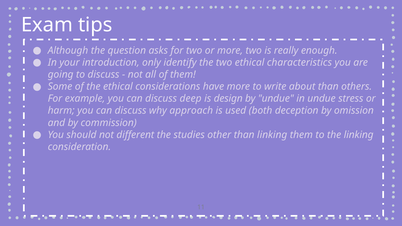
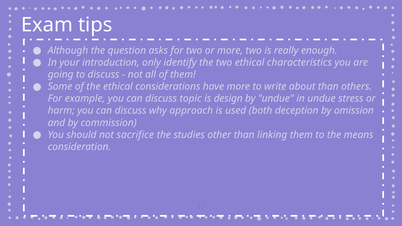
deep: deep -> topic
different: different -> sacrifice
the linking: linking -> means
